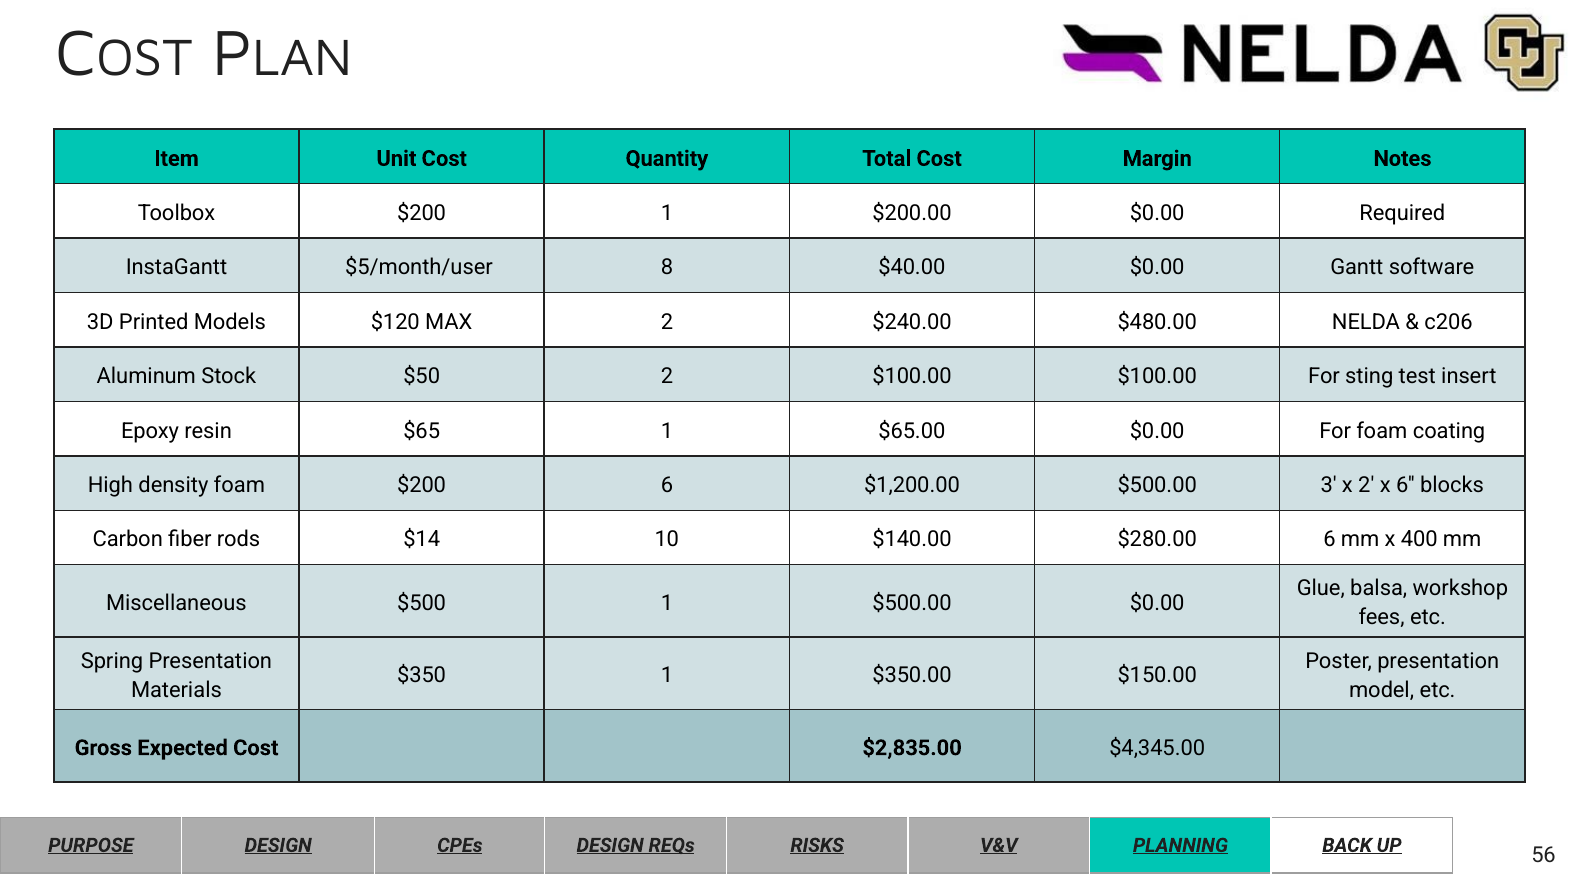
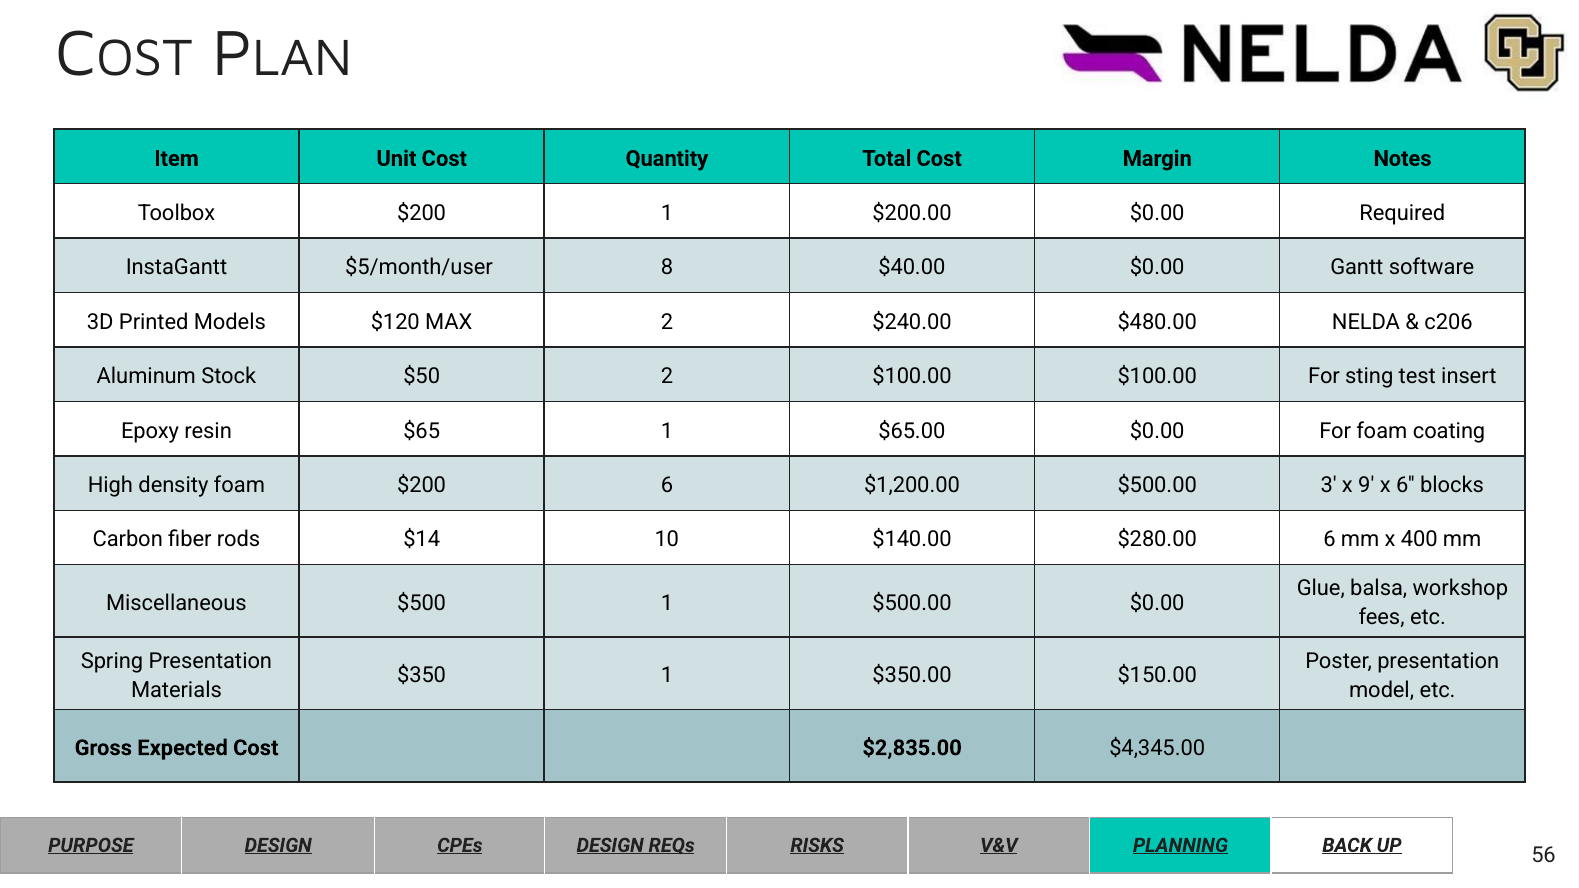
x 2: 2 -> 9
